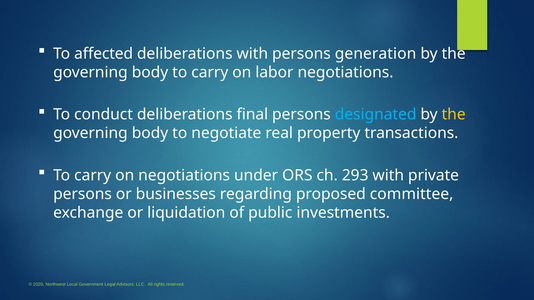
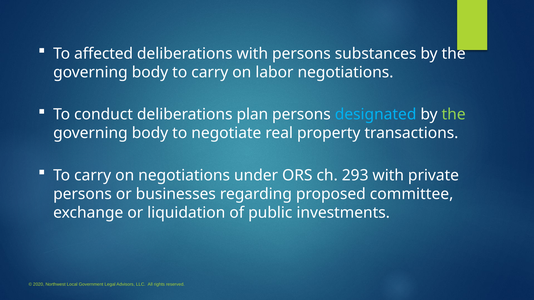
generation: generation -> substances
final: final -> plan
the at (454, 115) colour: yellow -> light green
